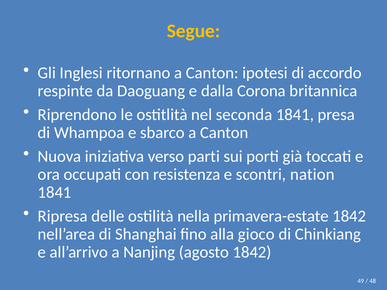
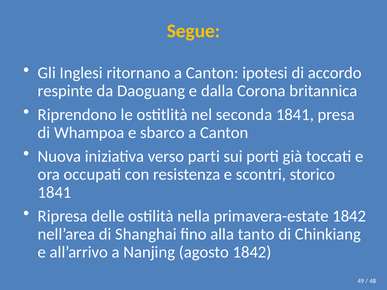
nation: nation -> storico
gioco: gioco -> tanto
